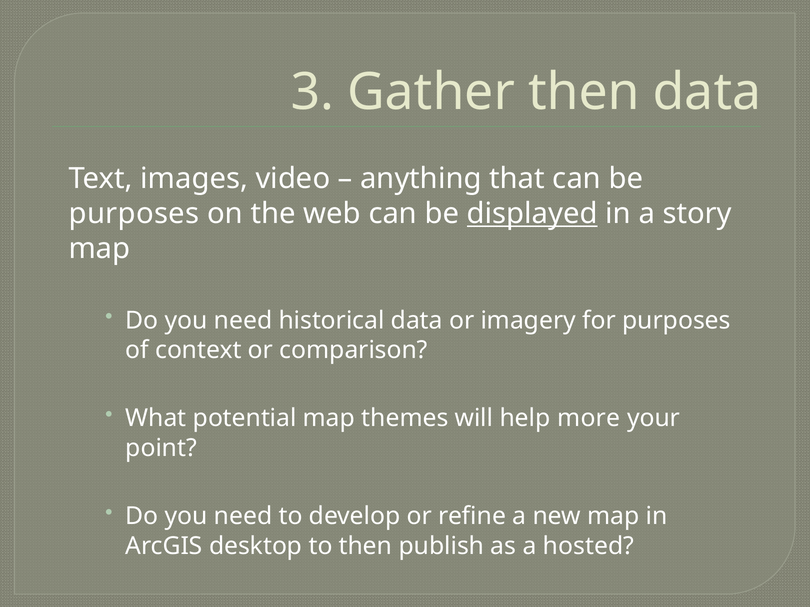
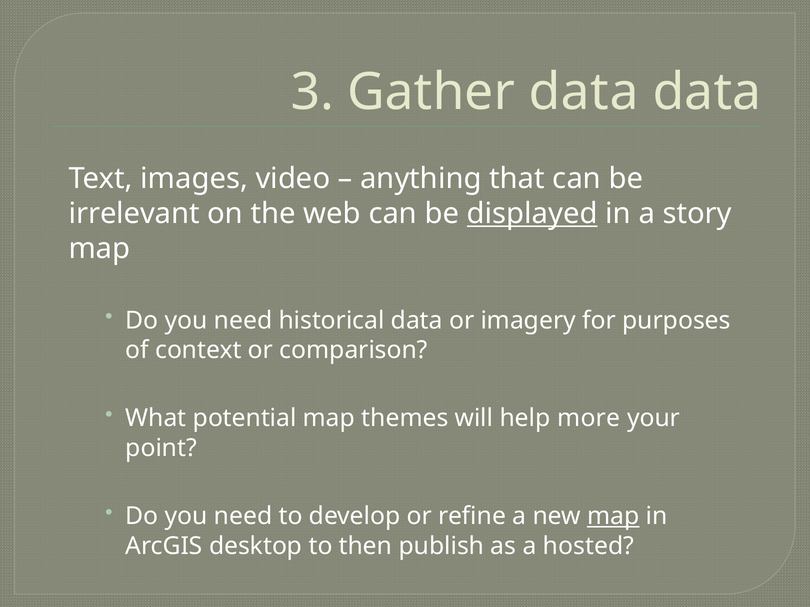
Gather then: then -> data
purposes at (134, 214): purposes -> irrelevant
map at (613, 517) underline: none -> present
